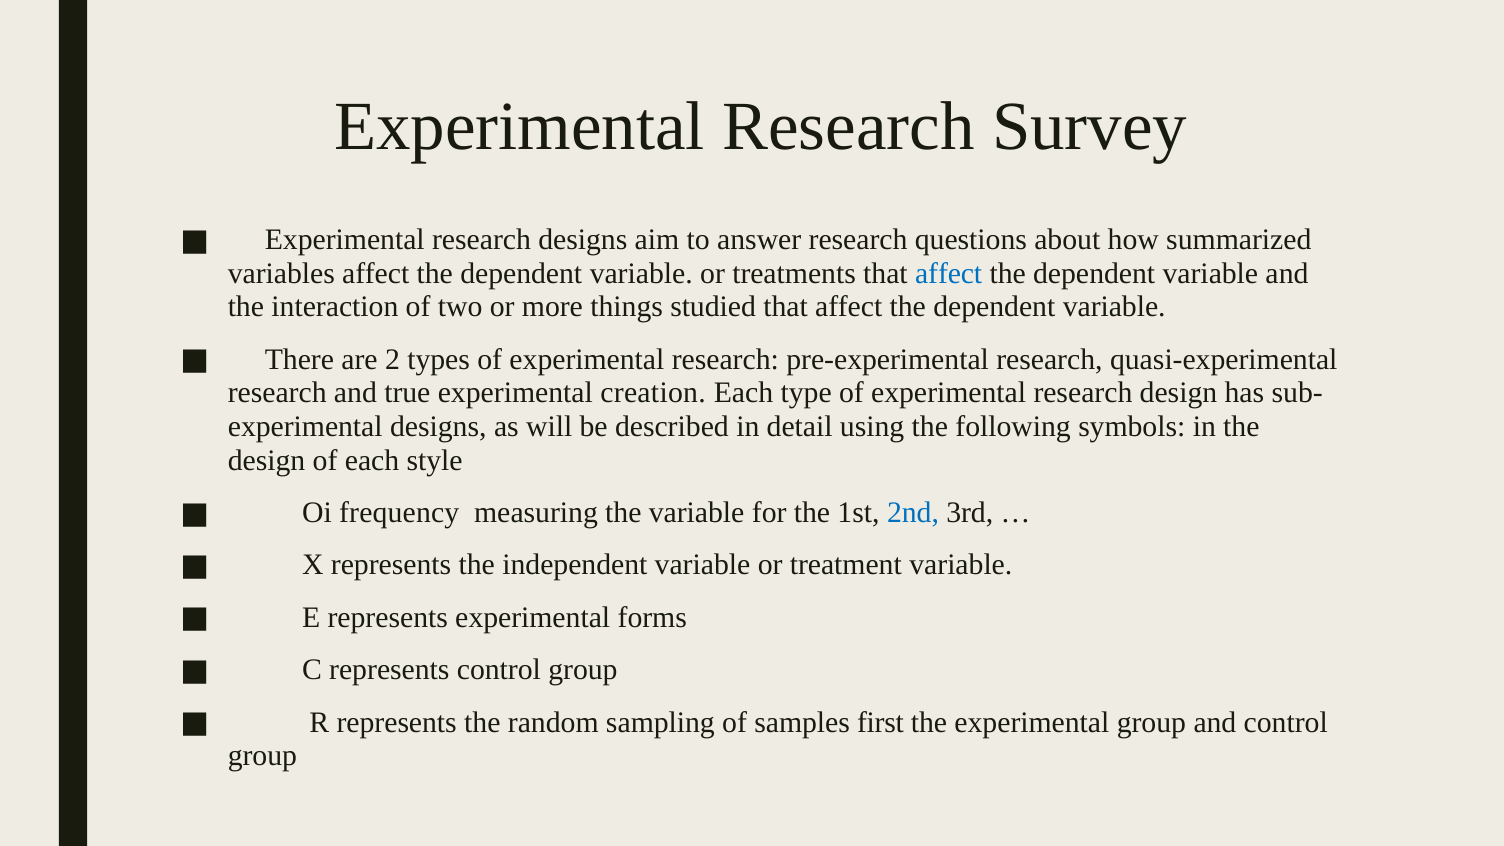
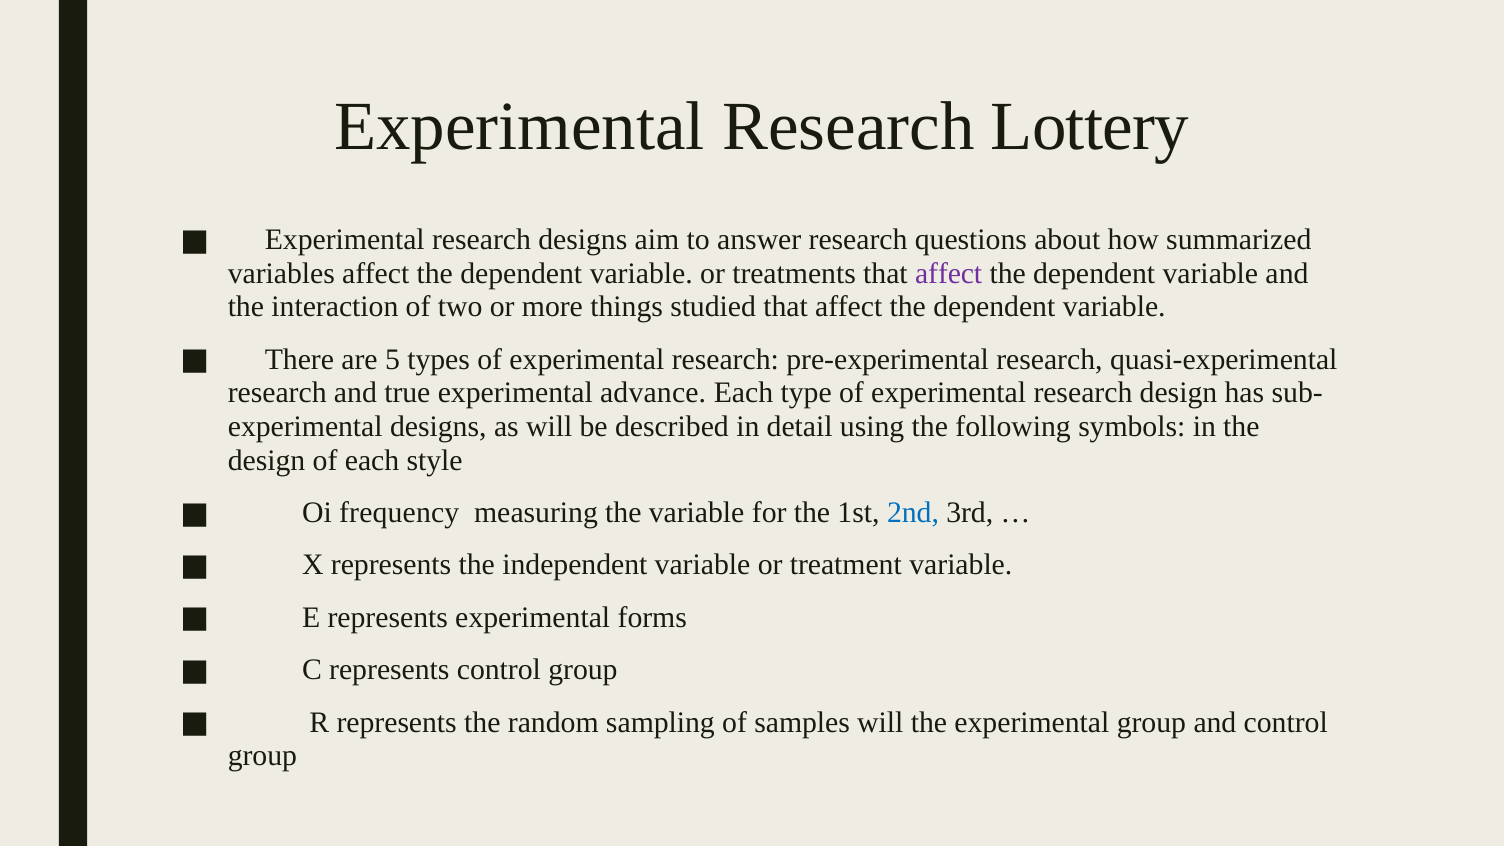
Survey: Survey -> Lottery
affect at (949, 274) colour: blue -> purple
2: 2 -> 5
creation: creation -> advance
samples first: first -> will
